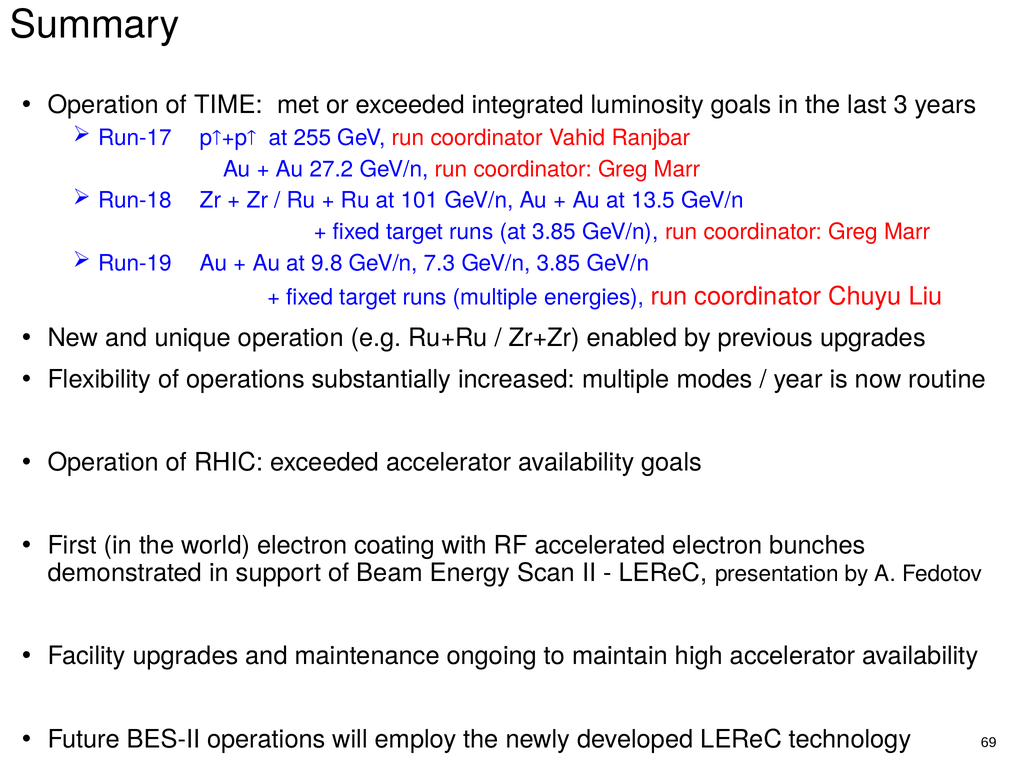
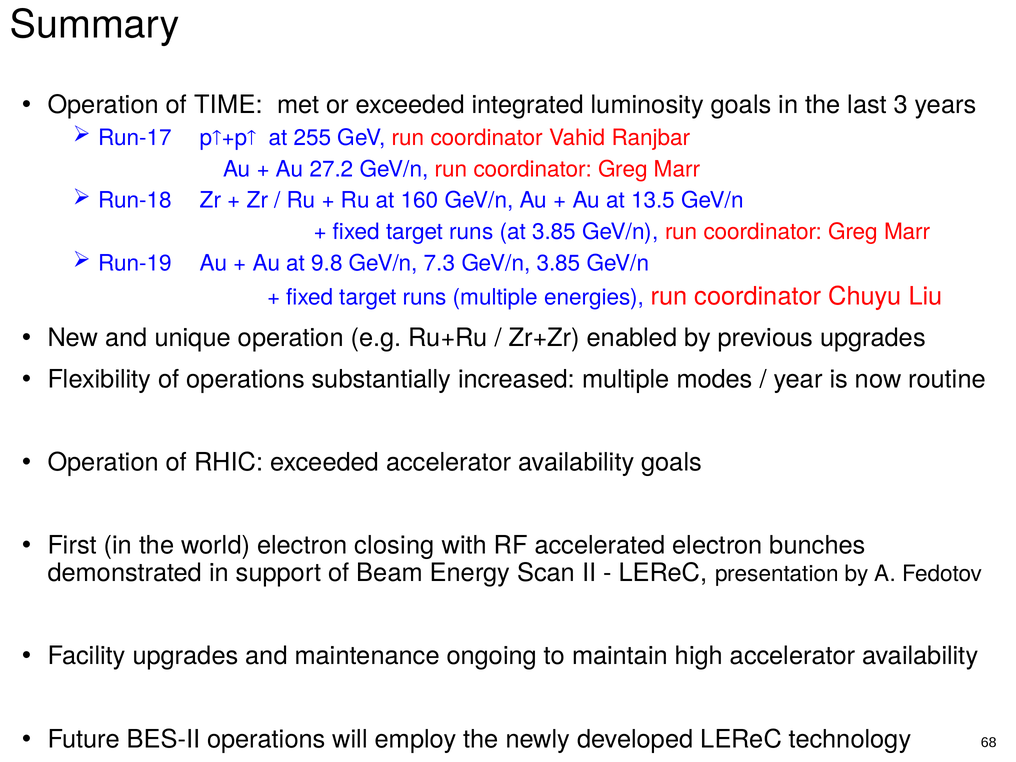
101: 101 -> 160
coating: coating -> closing
69: 69 -> 68
